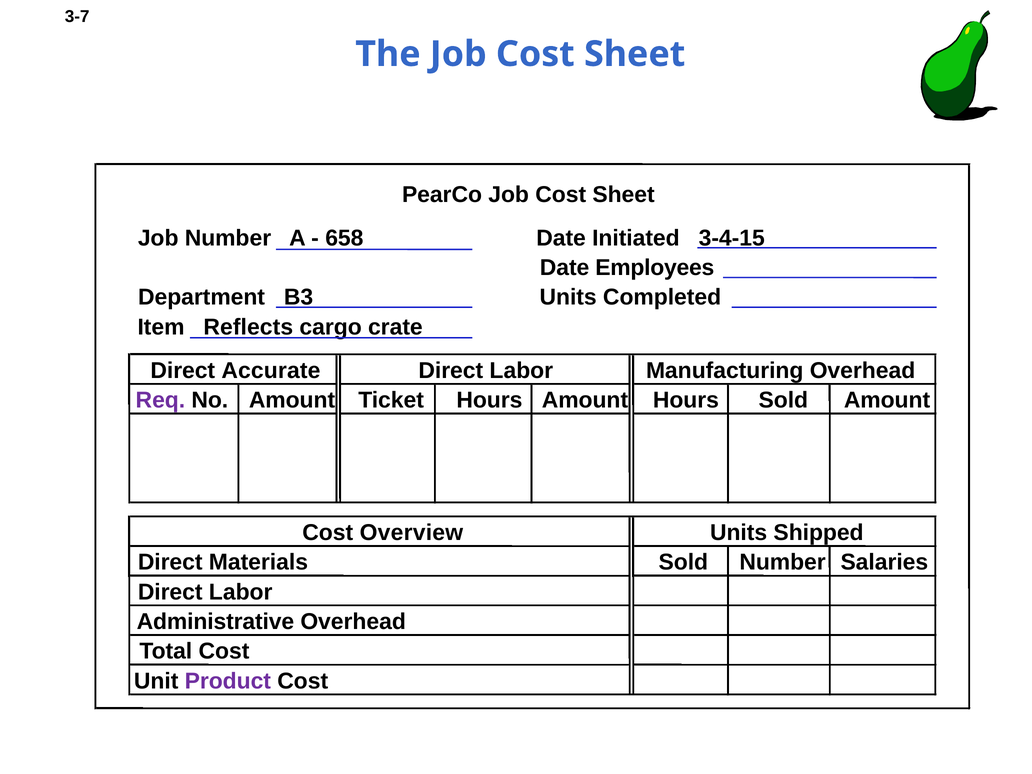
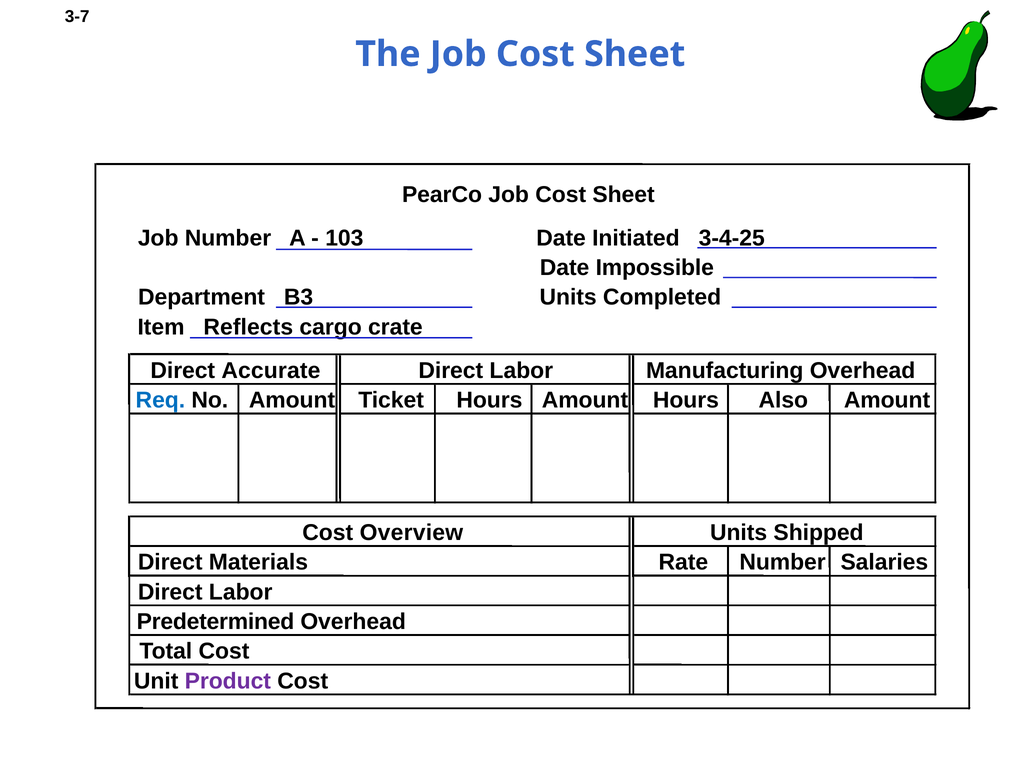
658: 658 -> 103
3-4-15: 3-4-15 -> 3-4-25
Employees: Employees -> Impossible
Req colour: purple -> blue
Hours Sold: Sold -> Also
Materials Sold: Sold -> Rate
Administrative: Administrative -> Predetermined
